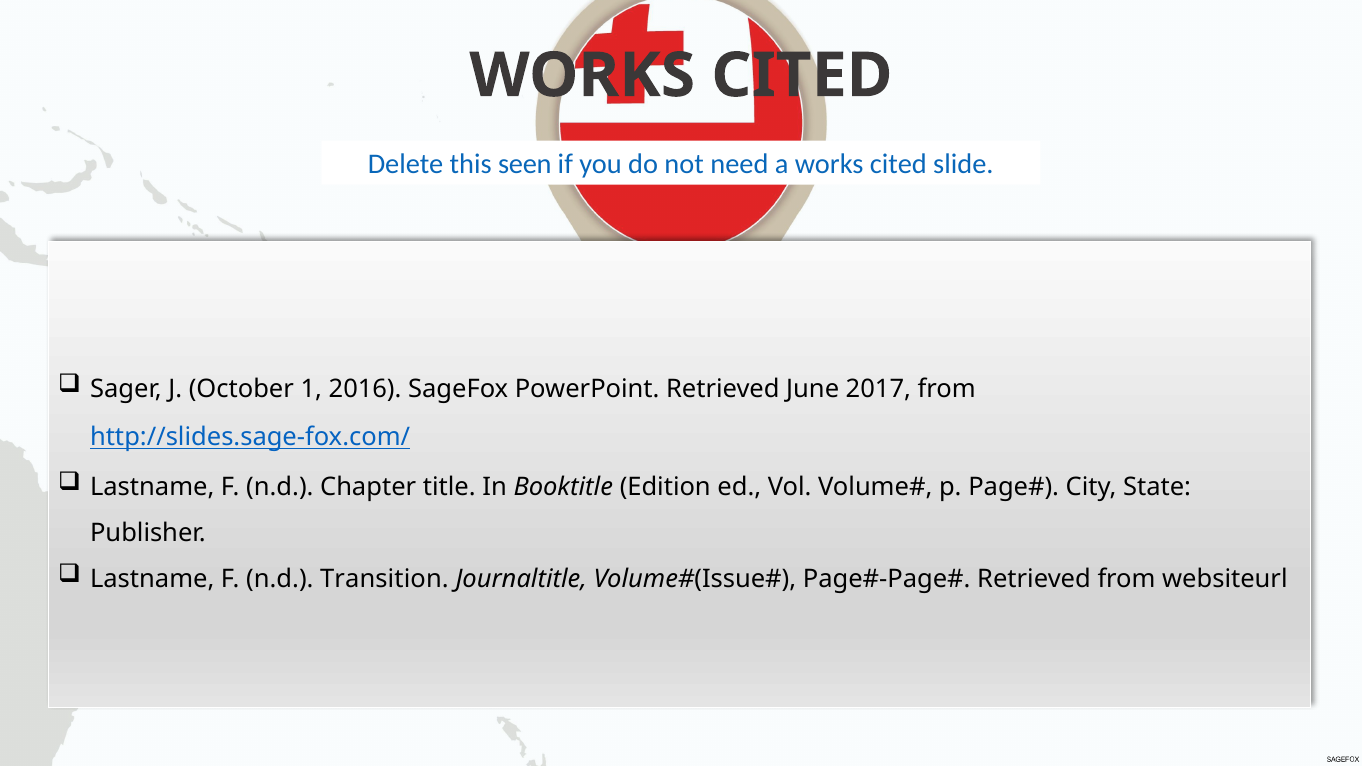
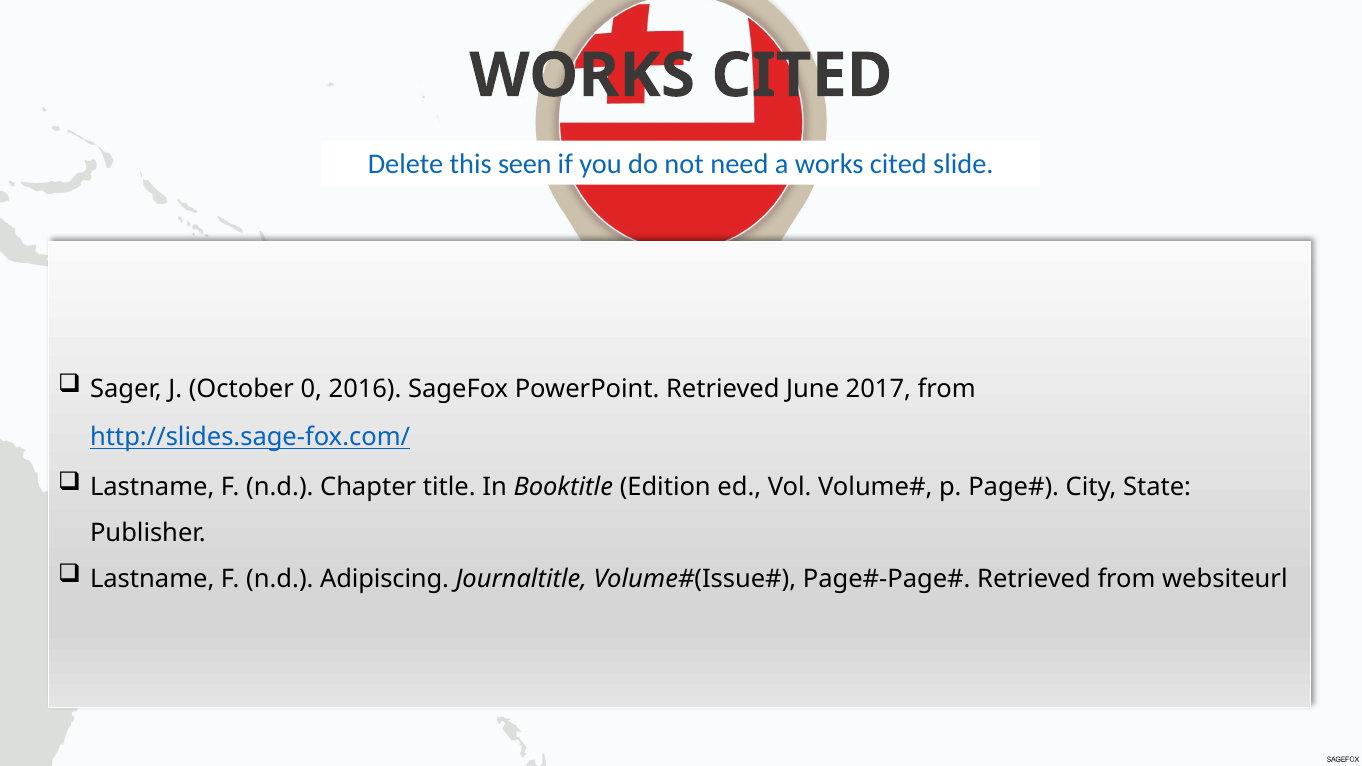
1: 1 -> 0
Transition: Transition -> Adipiscing
